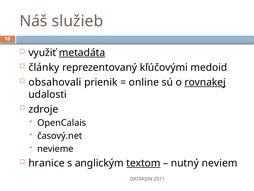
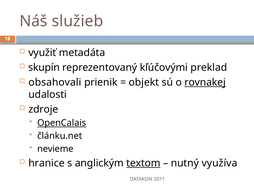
metadáta underline: present -> none
články: články -> skupín
medoid: medoid -> preklad
online: online -> objekt
OpenCalais underline: none -> present
časový.net: časový.net -> článku.net
neviem: neviem -> využíva
